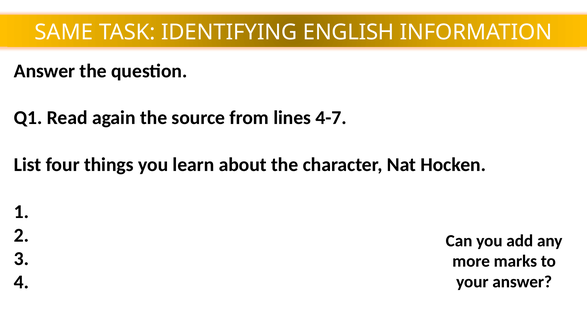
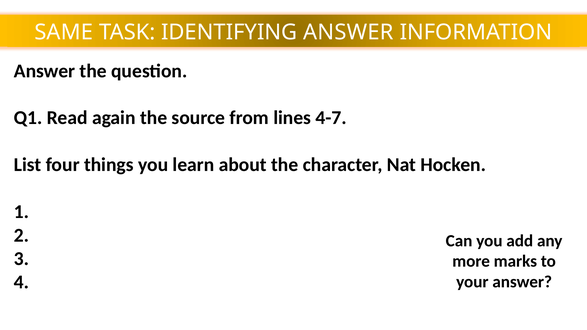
IDENTIFYING ENGLISH: ENGLISH -> ANSWER
